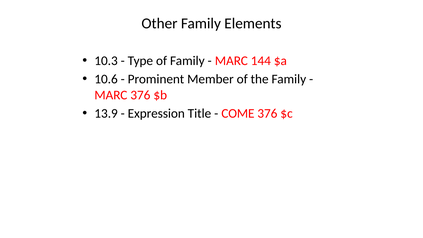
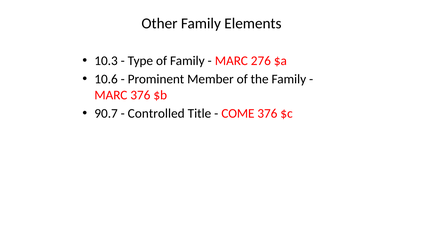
144: 144 -> 276
13.9: 13.9 -> 90.7
Expression: Expression -> Controlled
